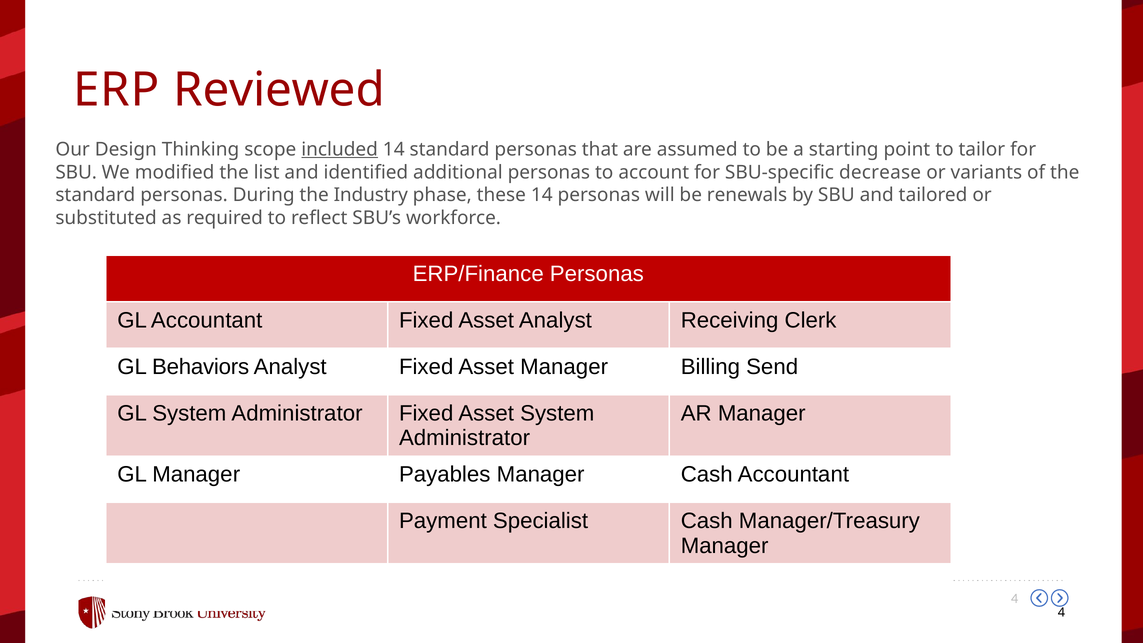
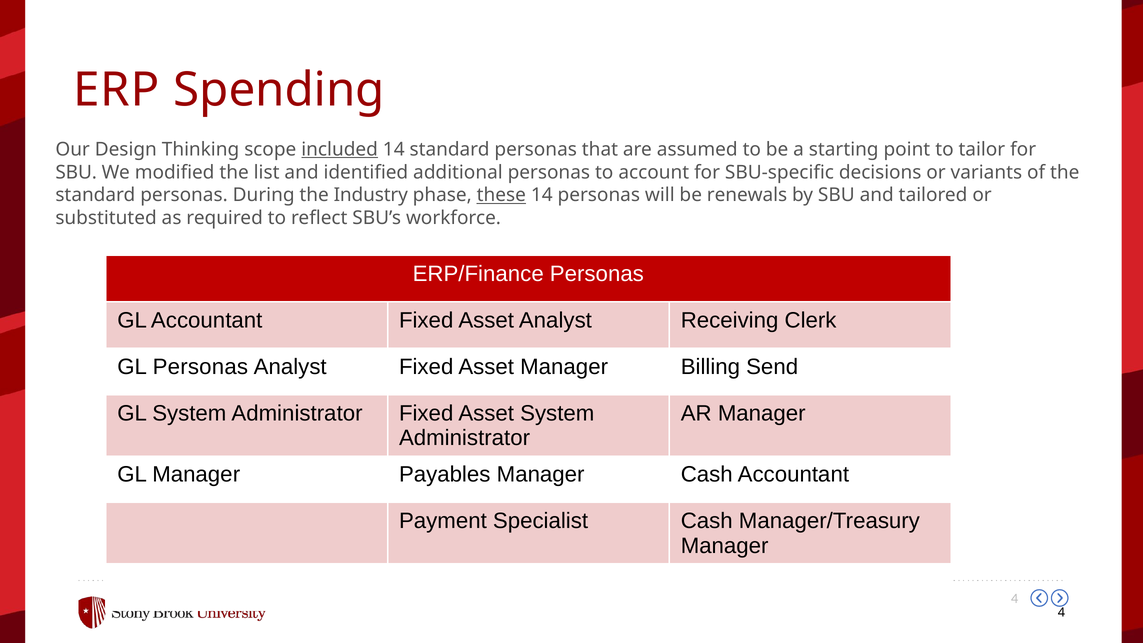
Reviewed: Reviewed -> Spending
decrease: decrease -> decisions
these underline: none -> present
GL Behaviors: Behaviors -> Personas
